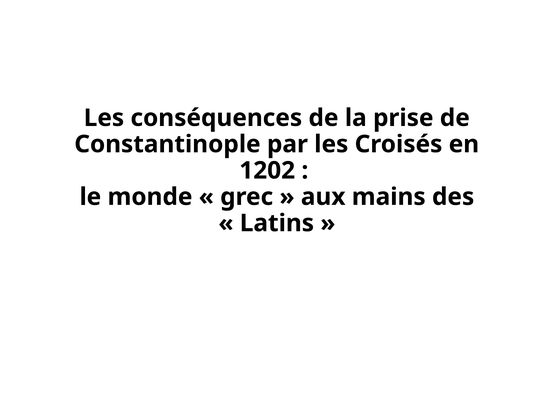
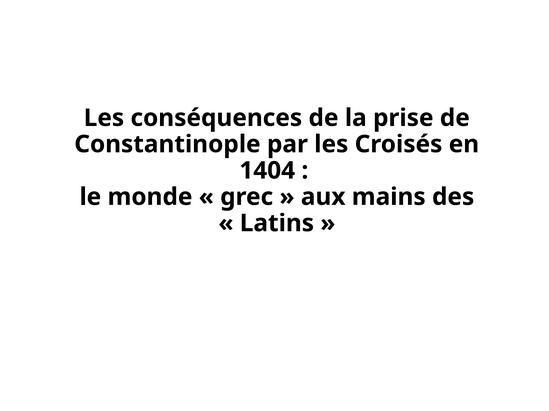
1202: 1202 -> 1404
